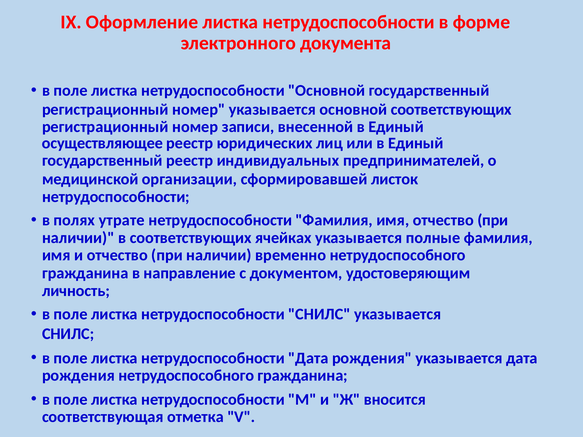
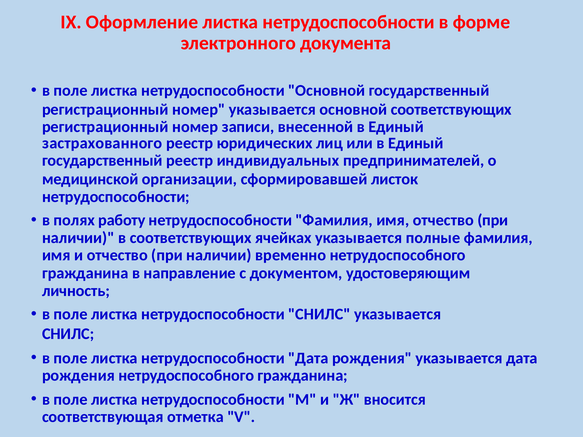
осуществляющее: осуществляющее -> застрахованного
утрате: утрате -> работу
